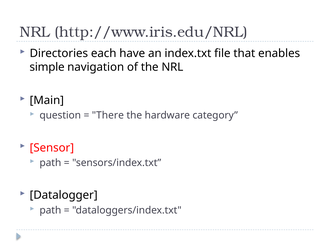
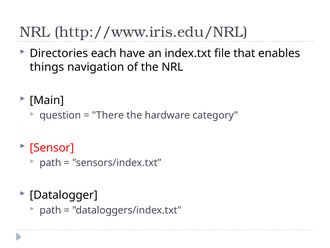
simple: simple -> things
